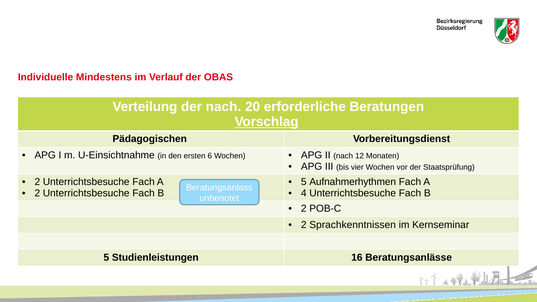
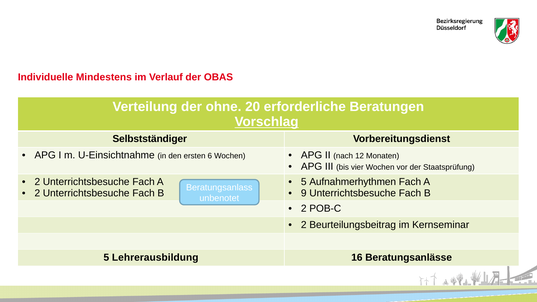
der nach: nach -> ohne
Pädagogischen: Pädagogischen -> Selbstständiger
4: 4 -> 9
Sprachkenntnissen: Sprachkenntnissen -> Beurteilungsbeitrag
Studienleistungen: Studienleistungen -> Lehrerausbildung
